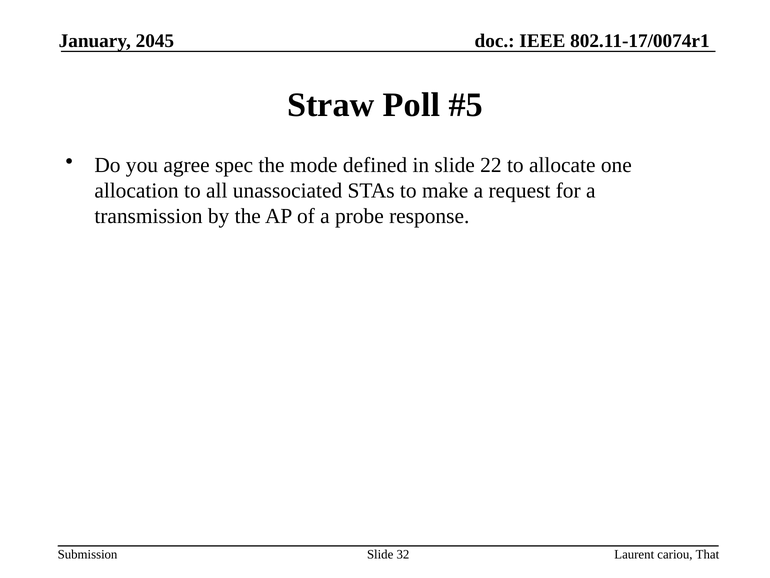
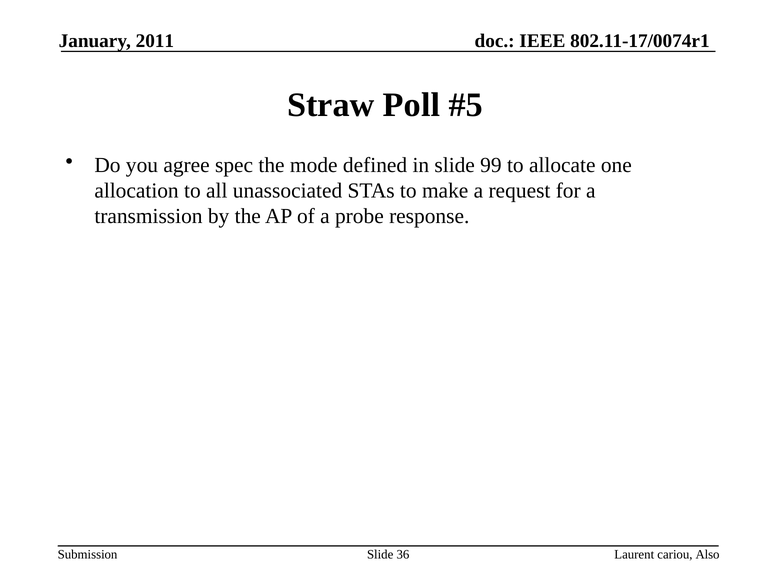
2045: 2045 -> 2011
22: 22 -> 99
32: 32 -> 36
That: That -> Also
